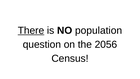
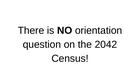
There underline: present -> none
population: population -> orientation
2056: 2056 -> 2042
